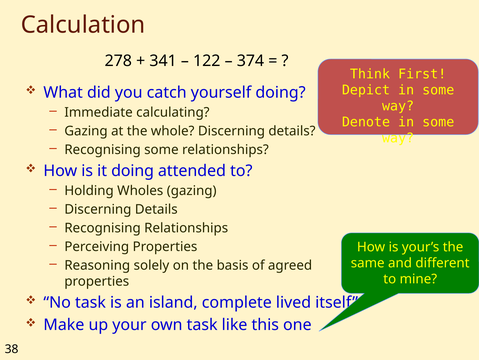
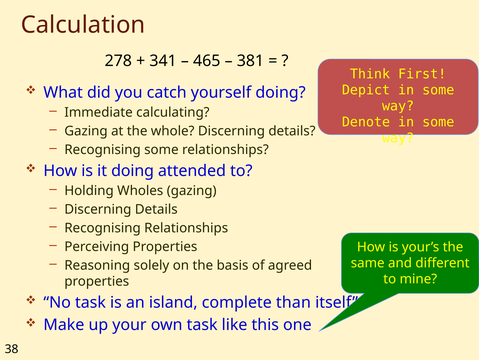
122: 122 -> 465
374: 374 -> 381
lived: lived -> than
